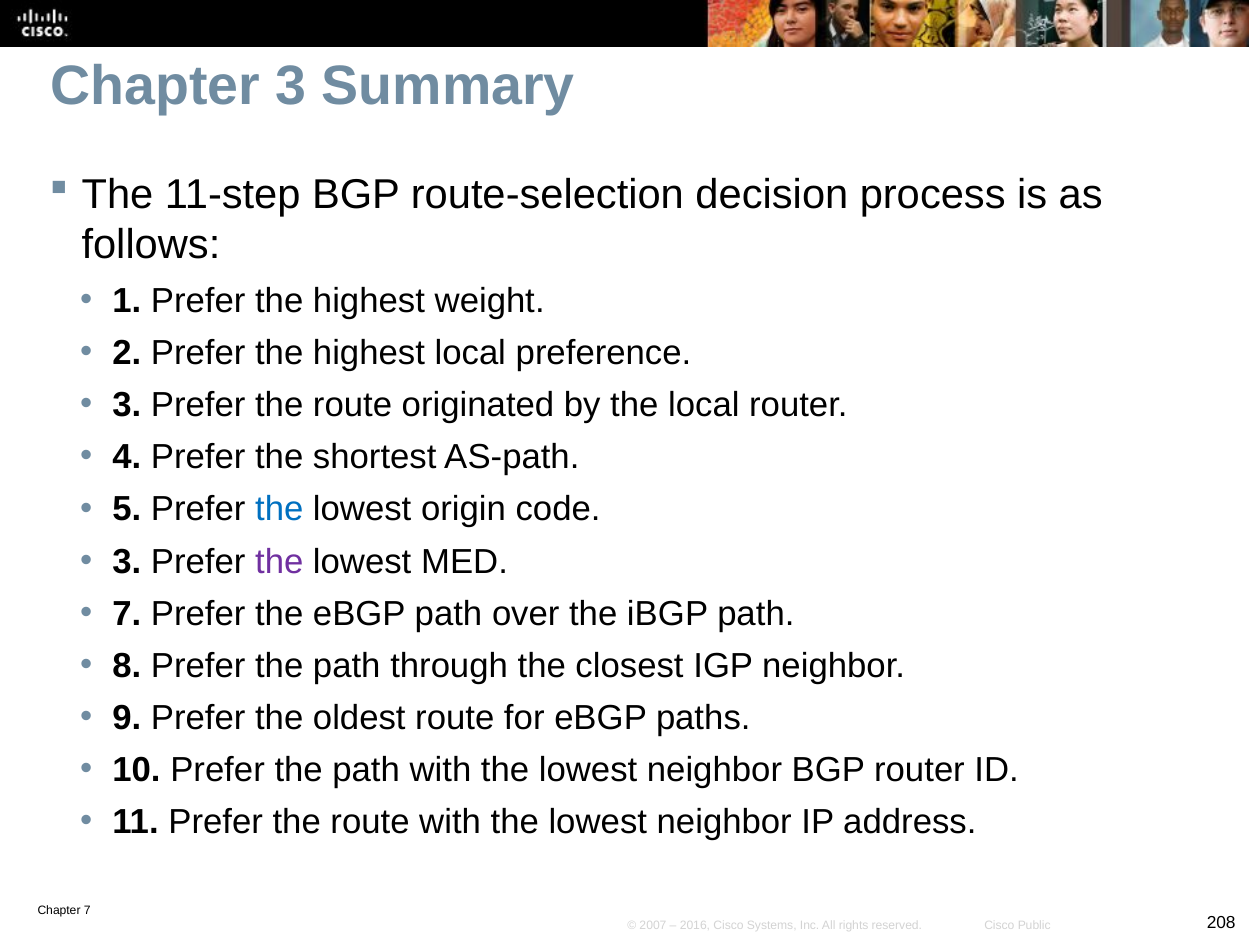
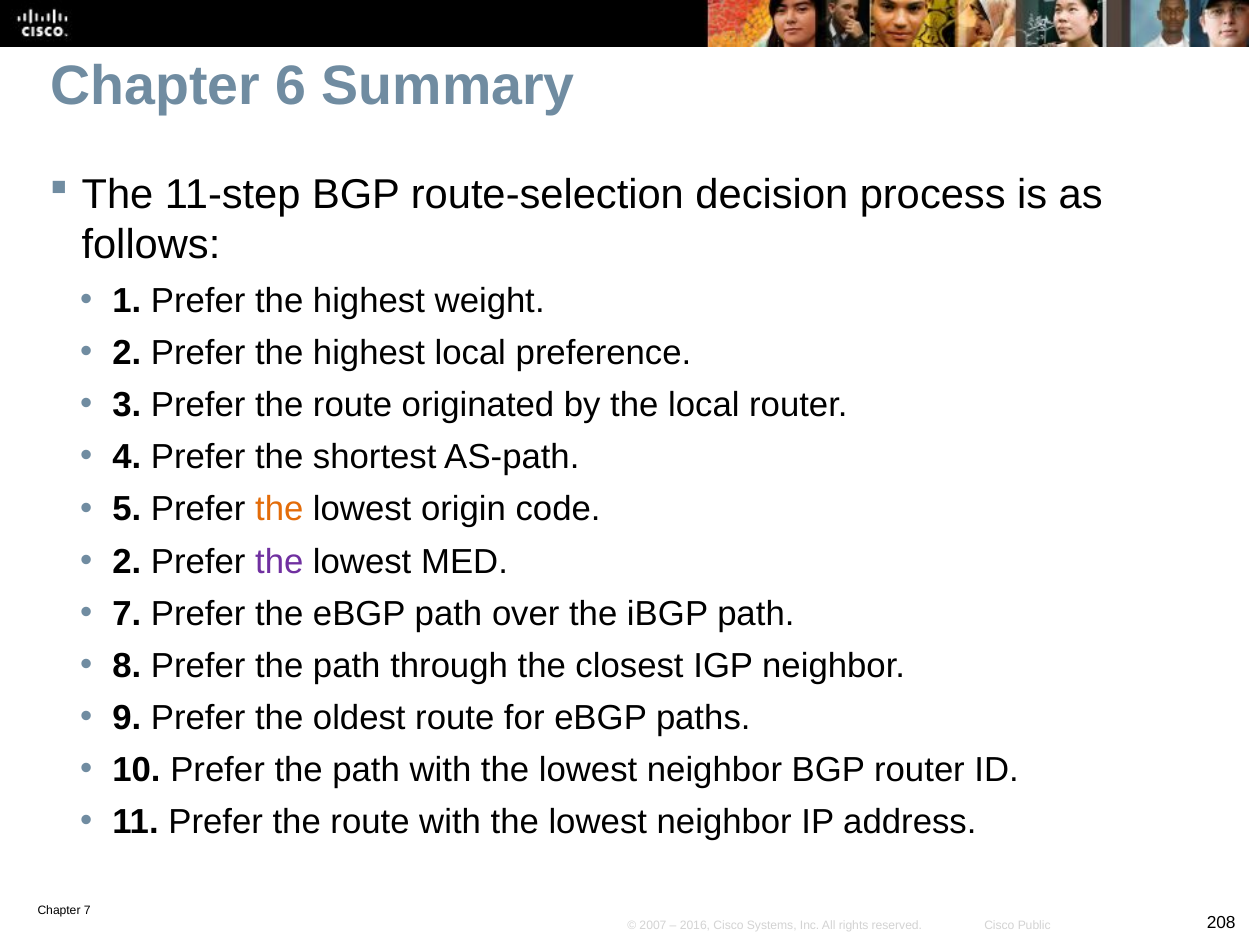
Chapter 3: 3 -> 6
the at (279, 509) colour: blue -> orange
3 at (127, 562): 3 -> 2
